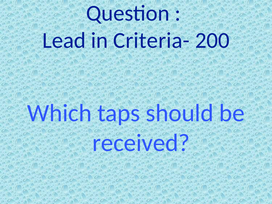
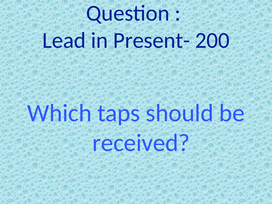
Criteria-: Criteria- -> Present-
